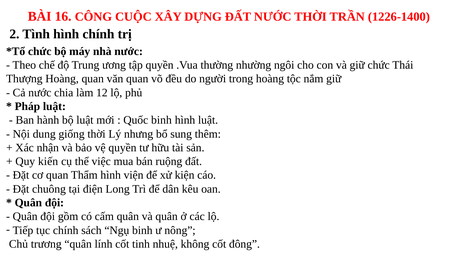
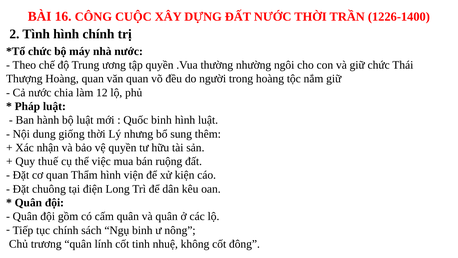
kiến: kiến -> thuế
